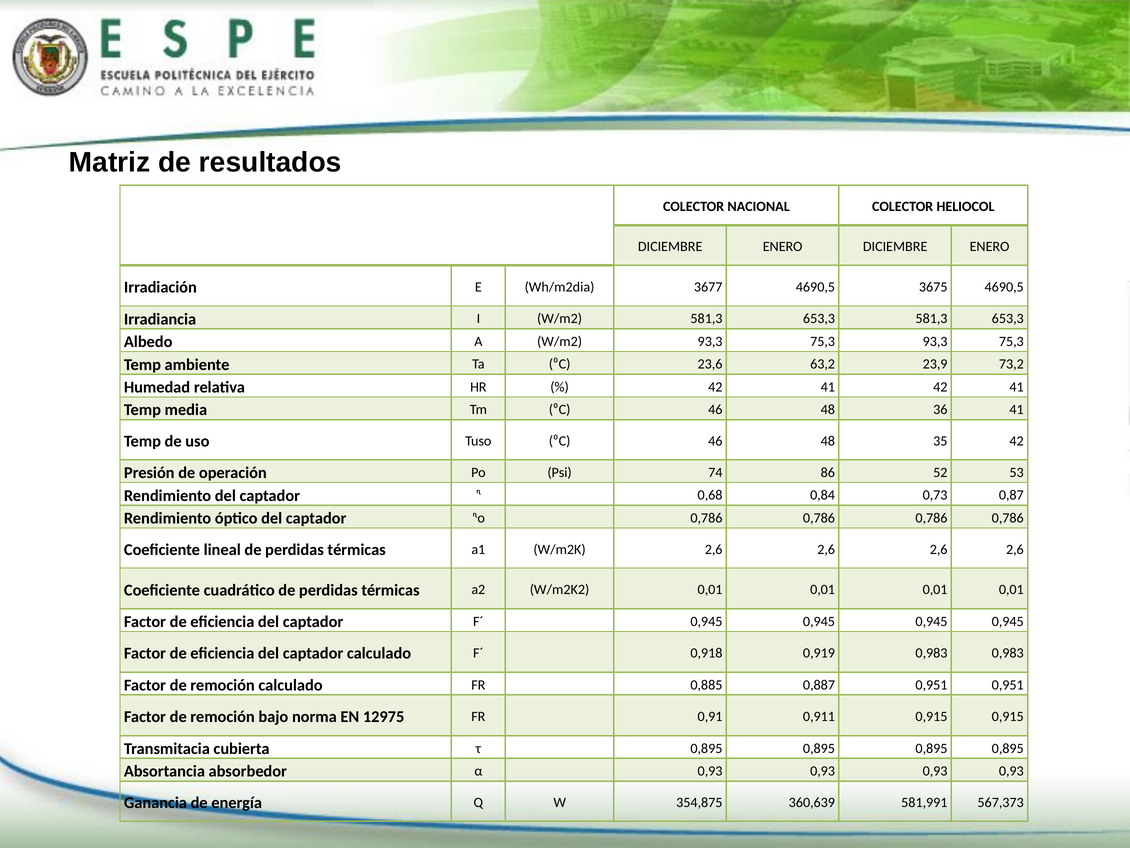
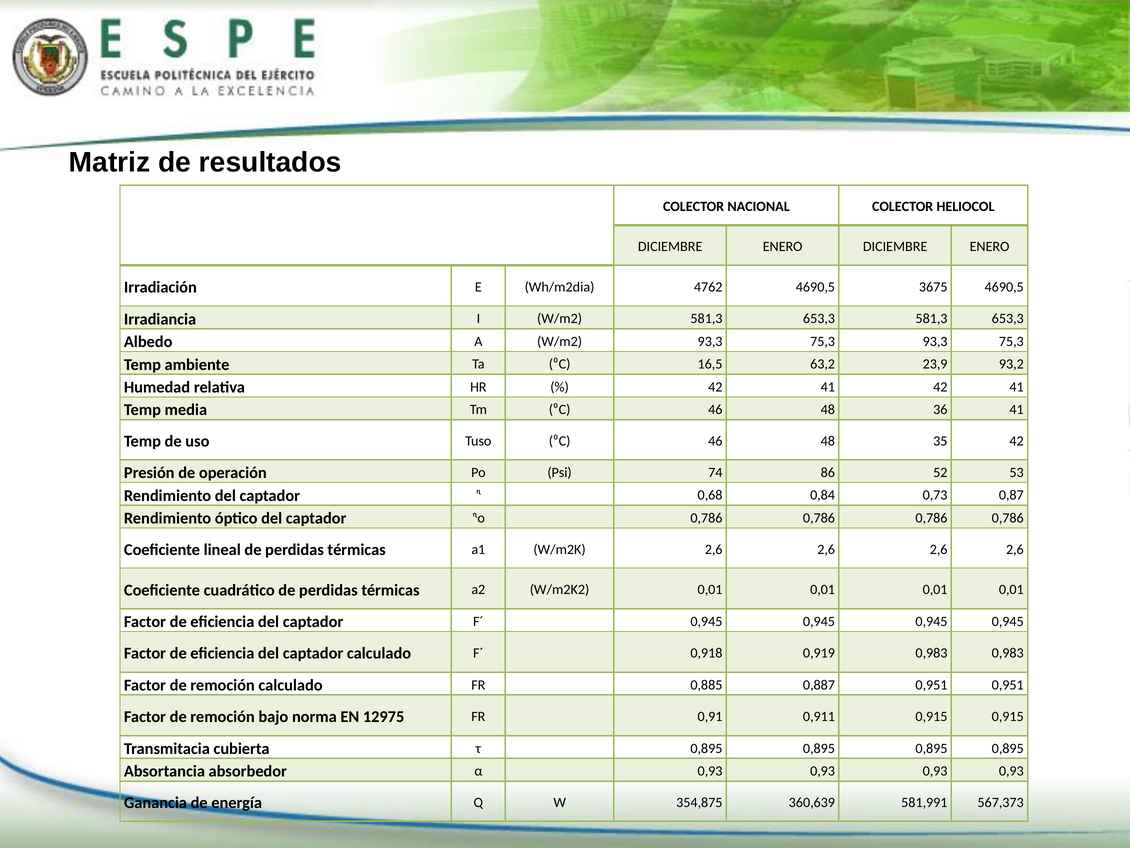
3677: 3677 -> 4762
23,6: 23,6 -> 16,5
73,2: 73,2 -> 93,2
